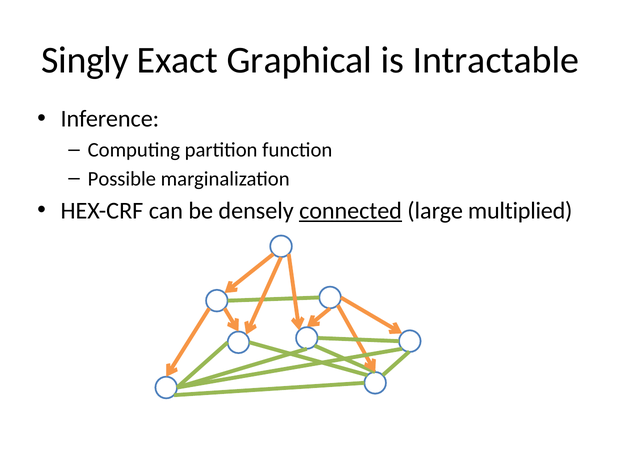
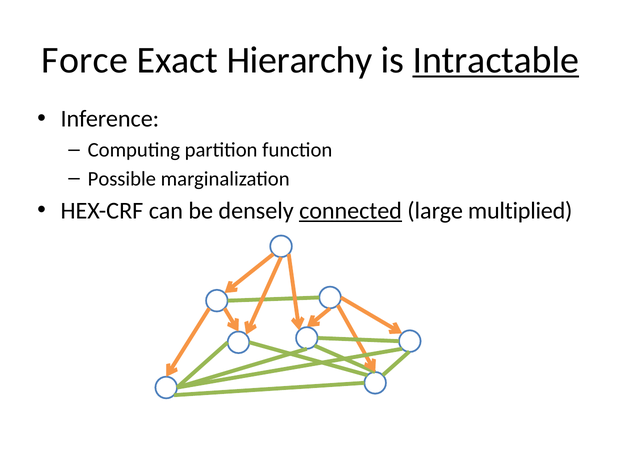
Singly: Singly -> Force
Graphical: Graphical -> Hierarchy
Intractable underline: none -> present
